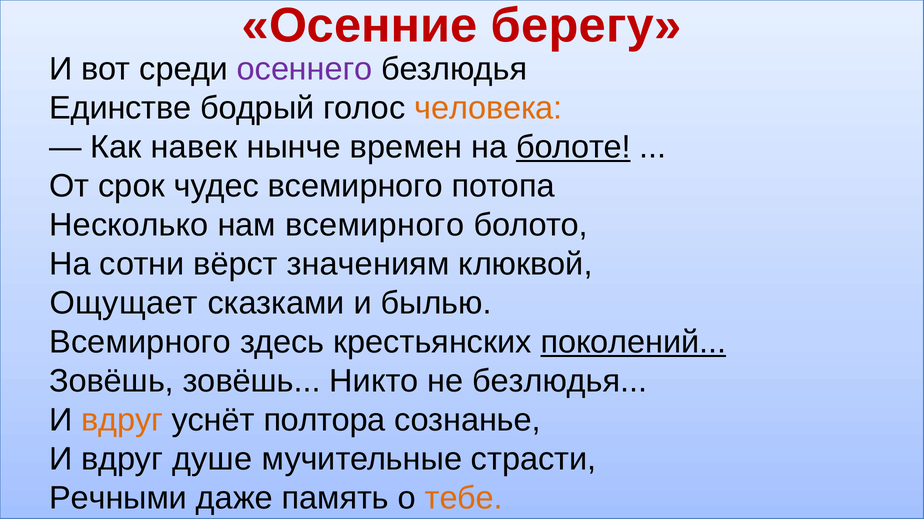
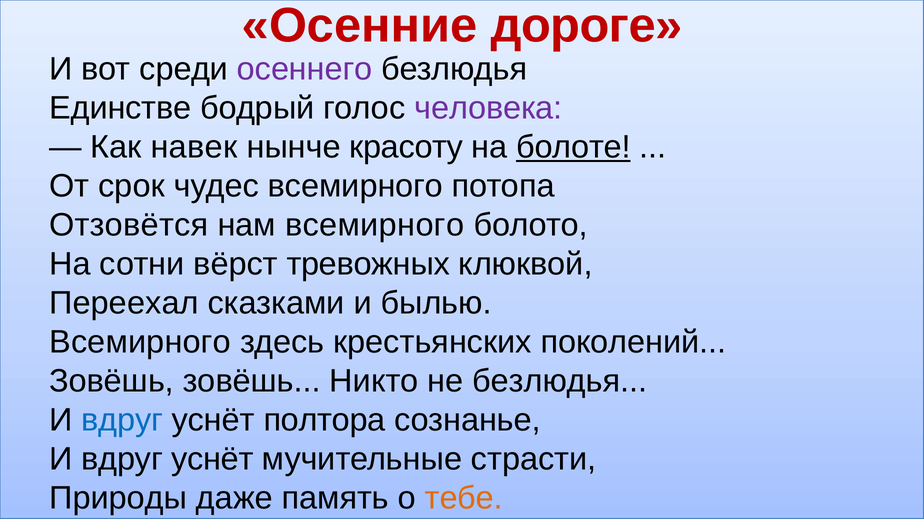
берегу: берегу -> дороге
человека colour: orange -> purple
времен: времен -> красоту
Несколько: Несколько -> Отзовётся
значениям: значениям -> тревожных
Ощущает: Ощущает -> Переехал
поколений underline: present -> none
вдруг at (122, 421) colour: orange -> blue
душе at (212, 460): душе -> уснёт
Речными: Речными -> Природы
